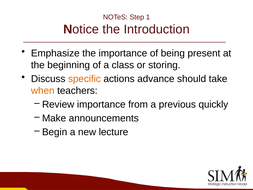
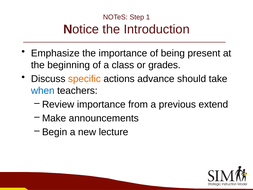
storing: storing -> grades
when colour: orange -> blue
quickly: quickly -> extend
